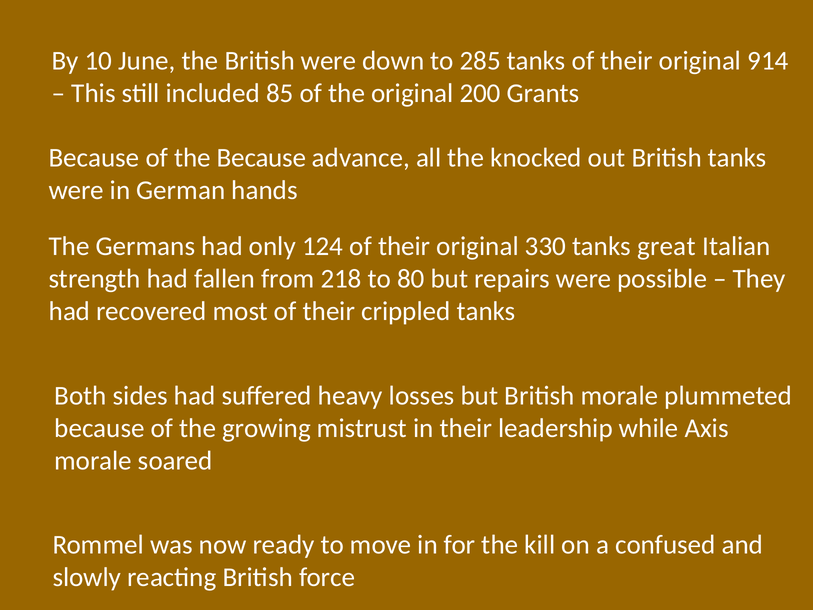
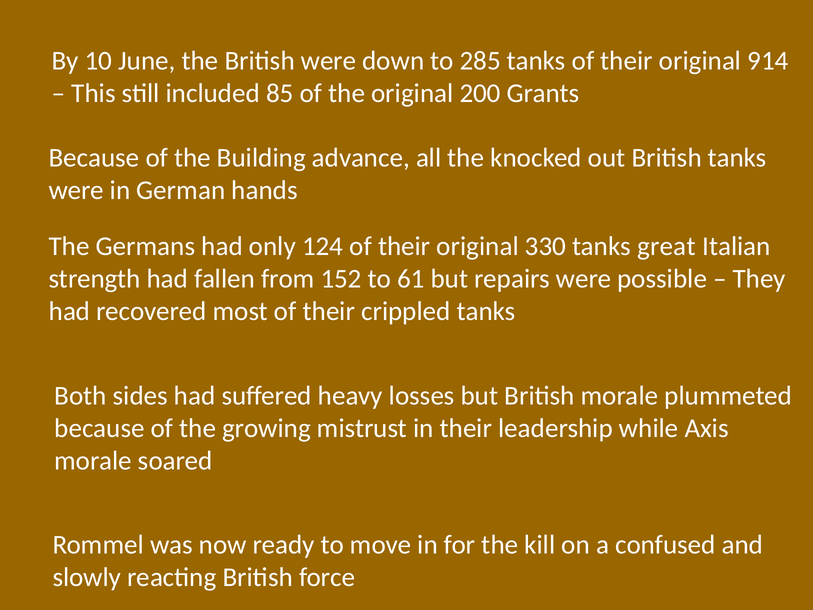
the Because: Because -> Building
218: 218 -> 152
80: 80 -> 61
